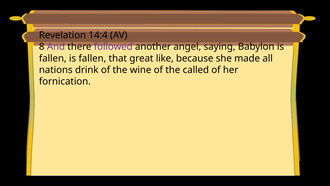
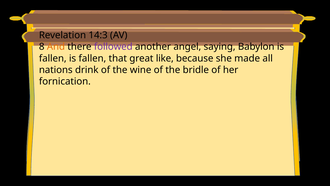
14:4: 14:4 -> 14:3
And colour: purple -> orange
called: called -> bridle
